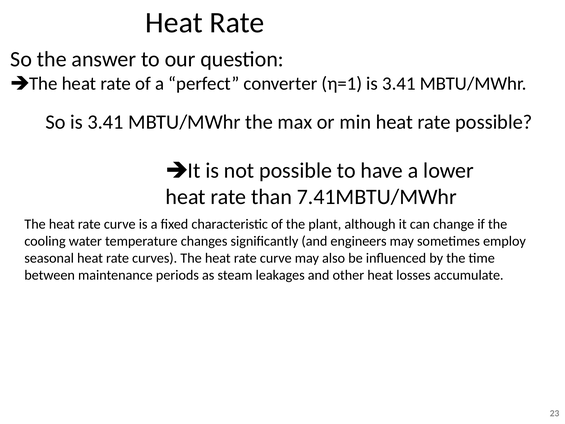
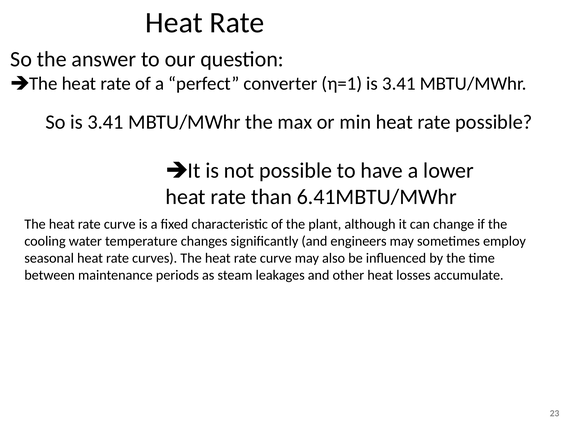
7.41MBTU/MWhr: 7.41MBTU/MWhr -> 6.41MBTU/MWhr
